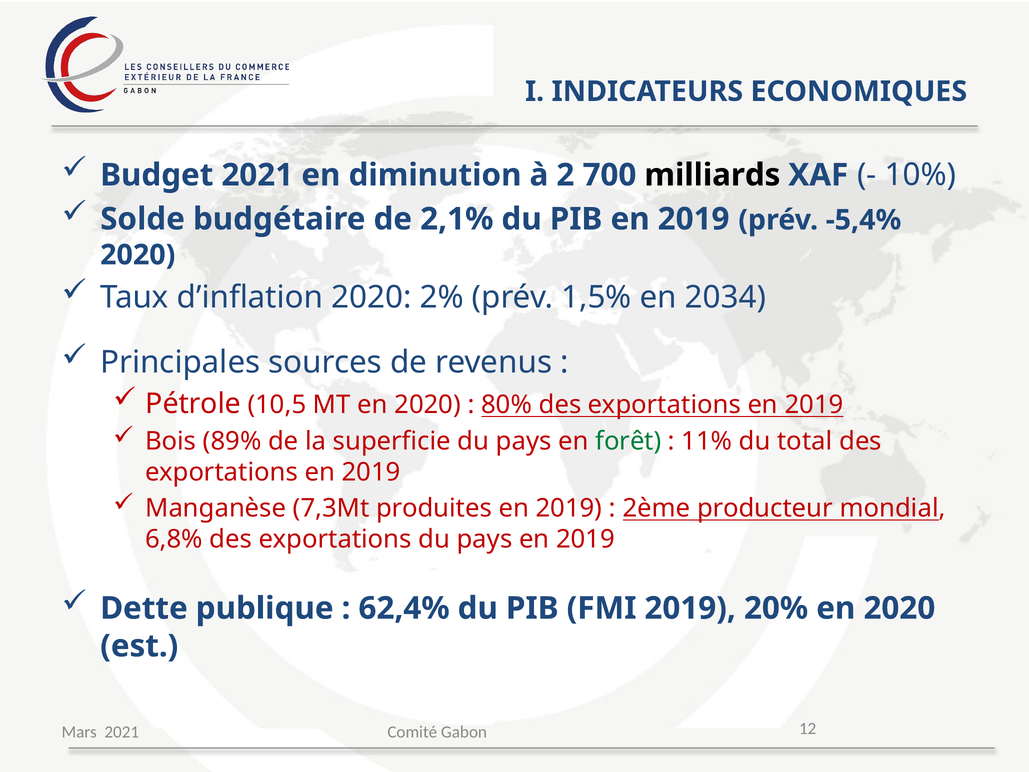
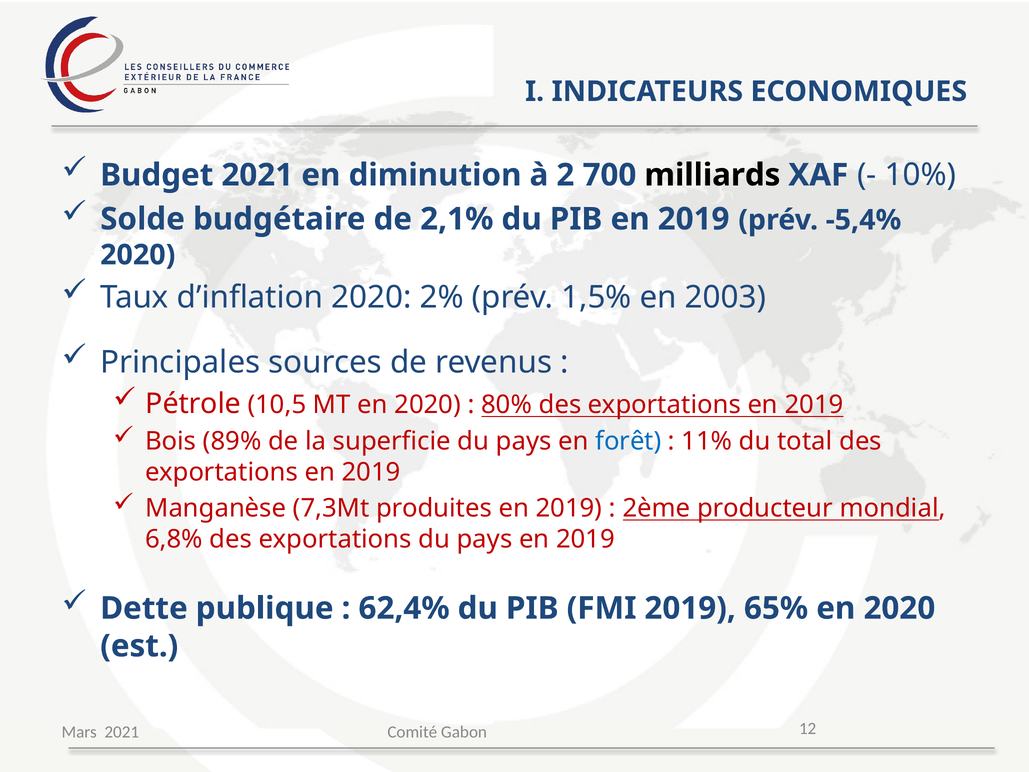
2034: 2034 -> 2003
forêt colour: green -> blue
20%: 20% -> 65%
